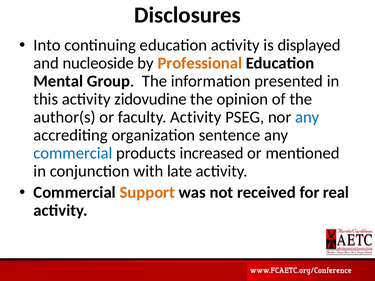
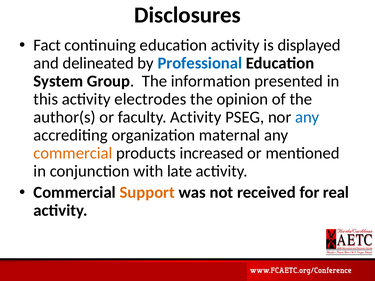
Into: Into -> Fact
nucleoside: nucleoside -> delineated
Professional colour: orange -> blue
Mental: Mental -> System
zidovudine: zidovudine -> electrodes
sentence: sentence -> maternal
commercial at (73, 153) colour: blue -> orange
